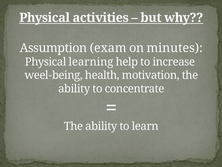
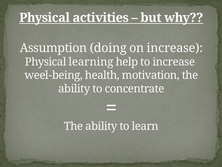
exam: exam -> doing
on minutes: minutes -> increase
